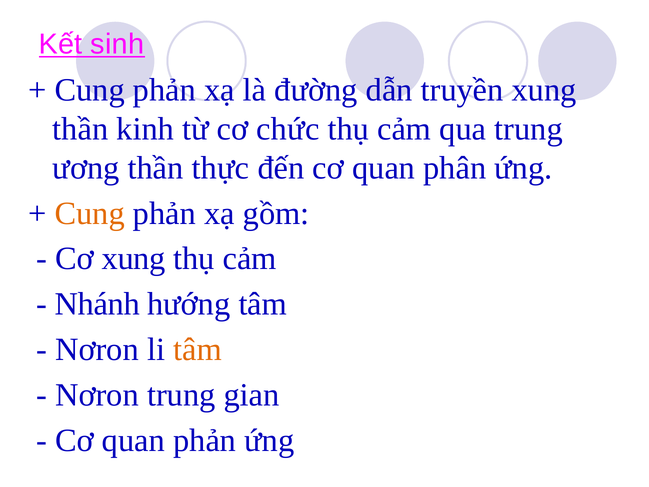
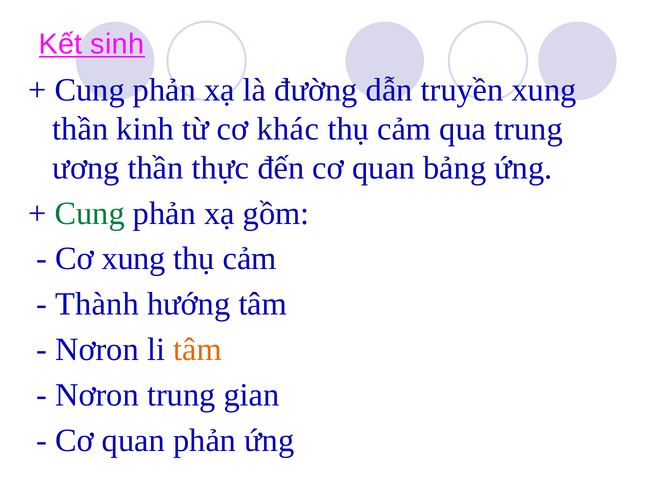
chức: chức -> khác
phân: phân -> bảng
Cung at (90, 213) colour: orange -> green
Nhánh: Nhánh -> Thành
